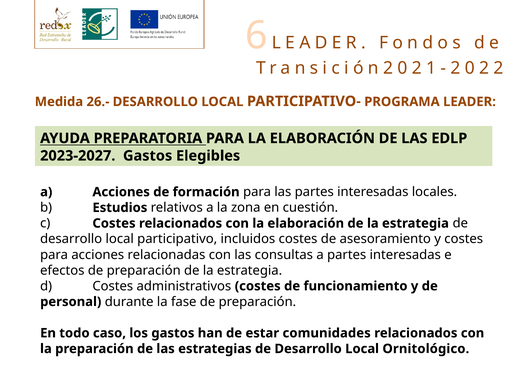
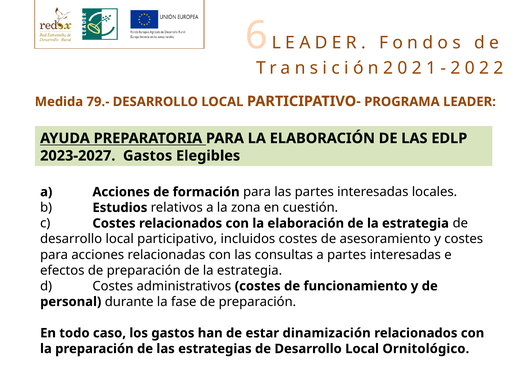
26.-: 26.- -> 79.-
comunidades: comunidades -> dinamización
